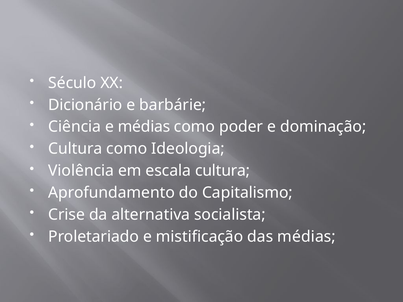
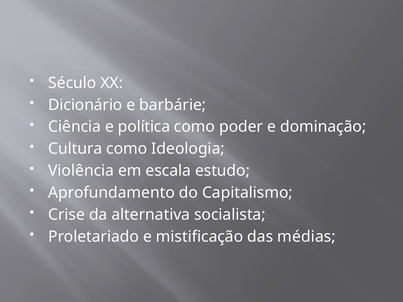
e médias: médias -> política
escala cultura: cultura -> estudo
